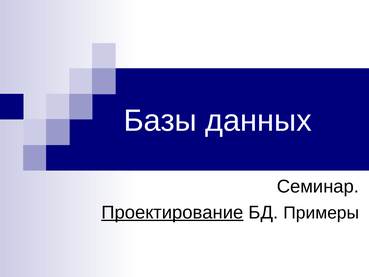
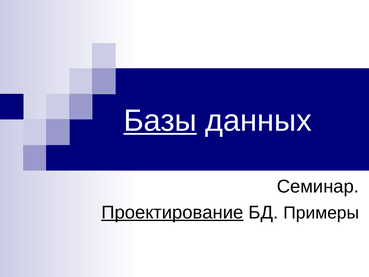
Базы underline: none -> present
